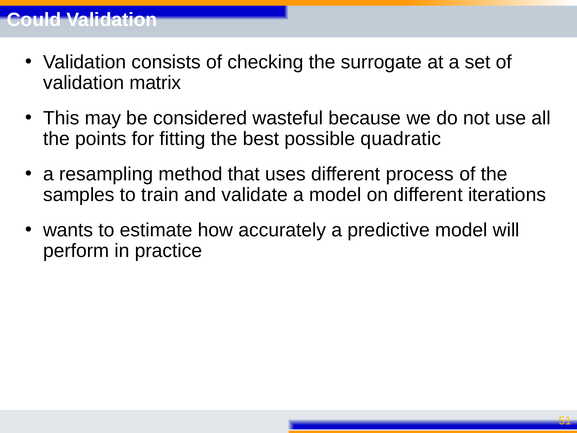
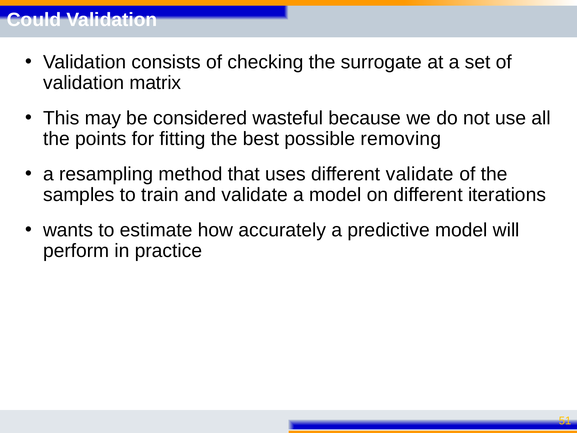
quadratic: quadratic -> removing
different process: process -> validate
